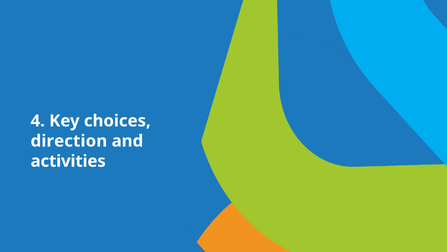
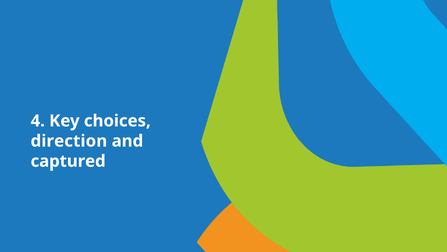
activities: activities -> captured
